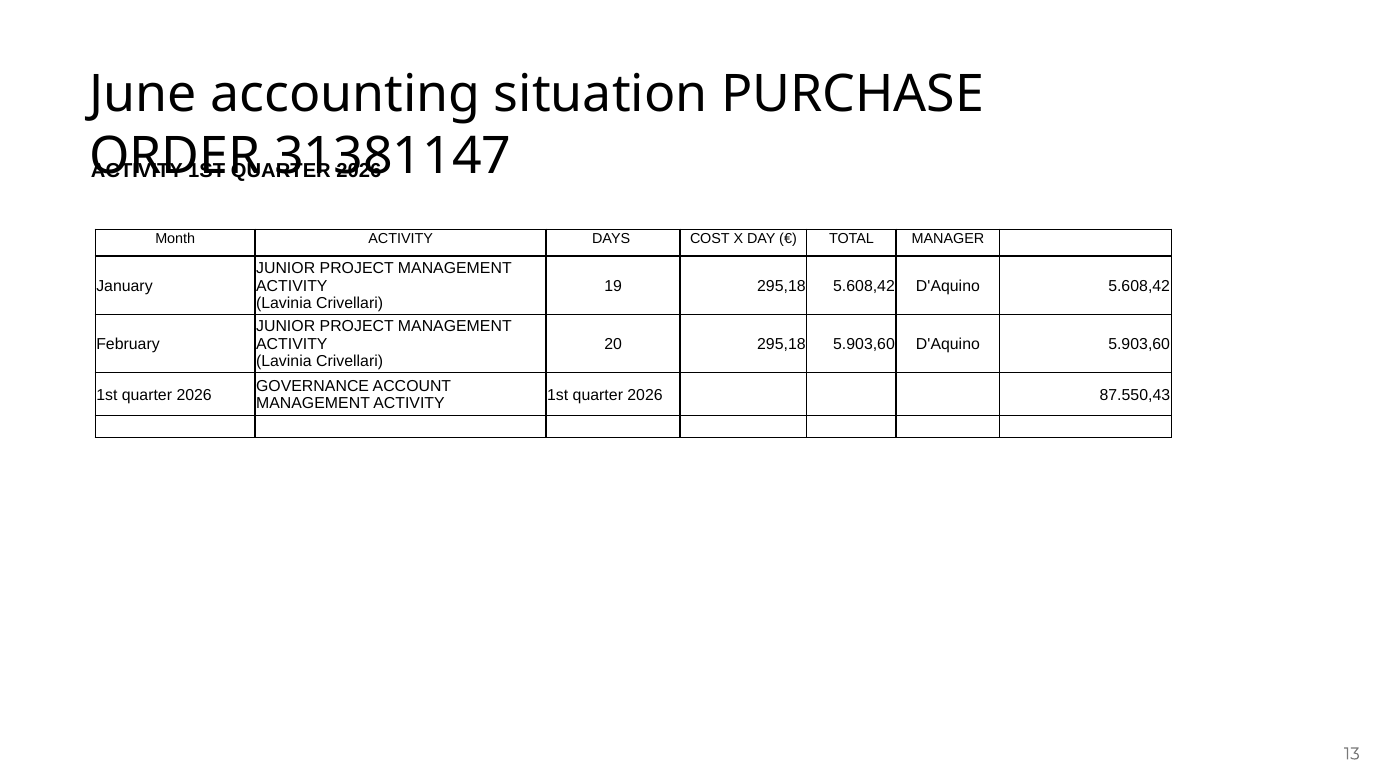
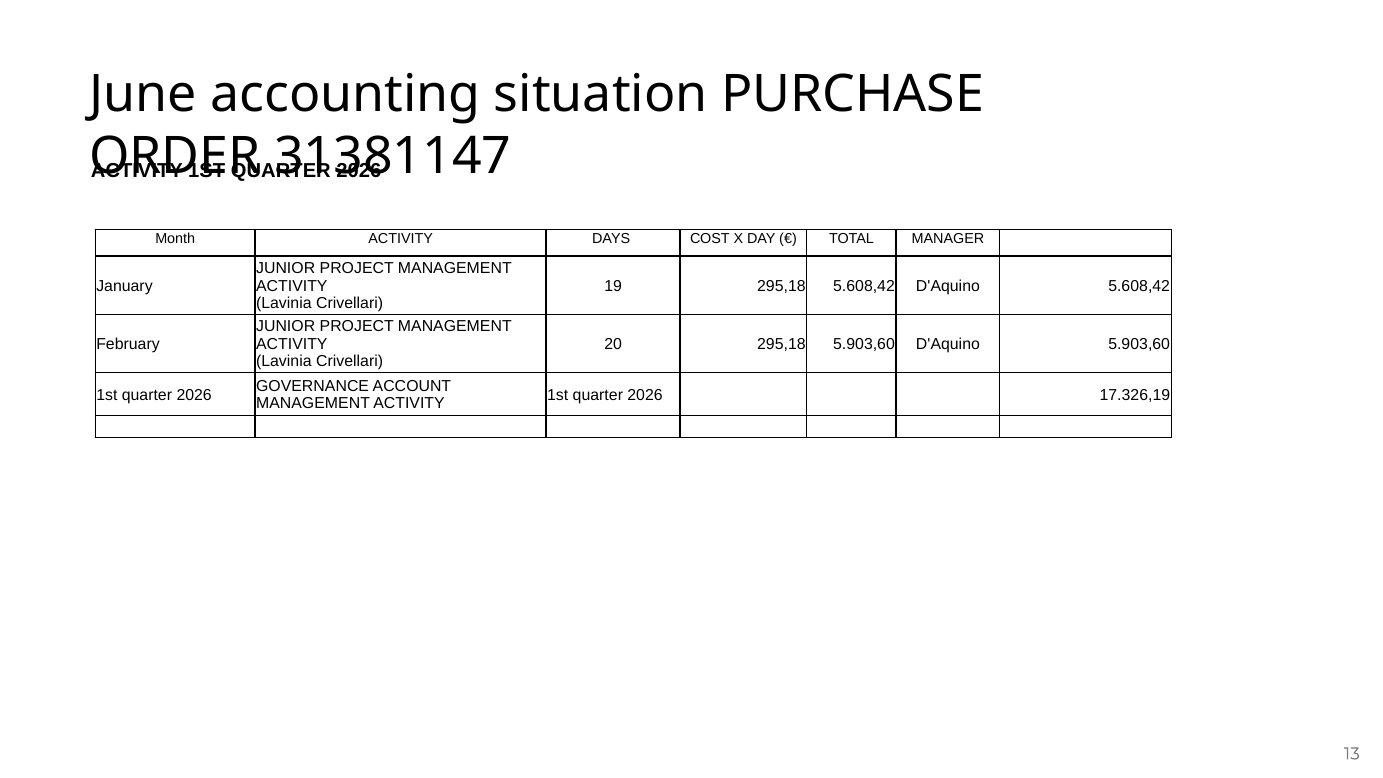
87.550,43: 87.550,43 -> 17.326,19
